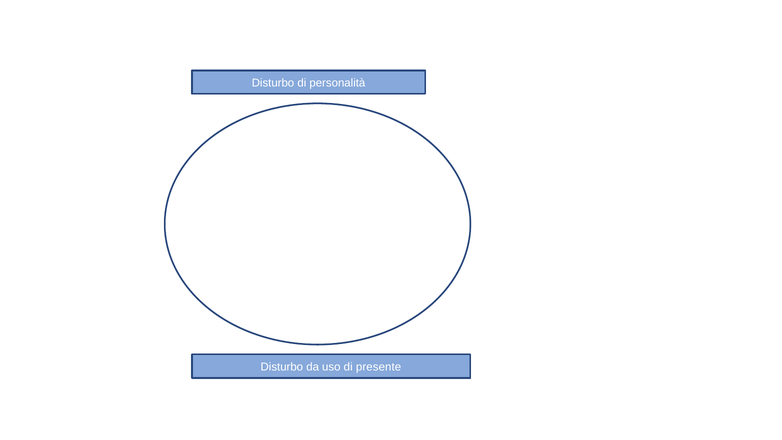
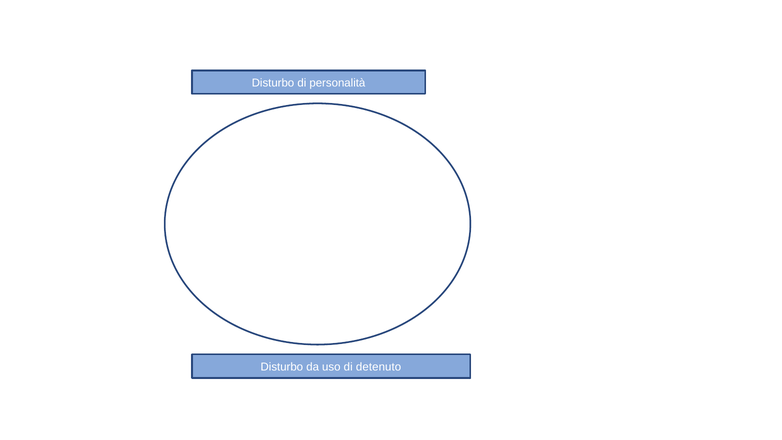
presente: presente -> detenuto
